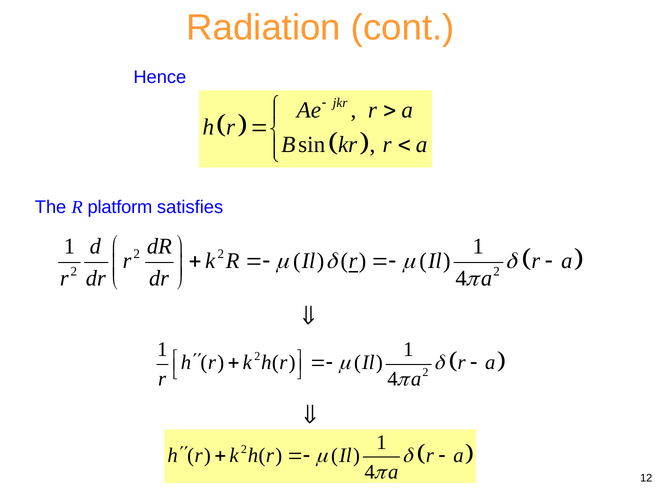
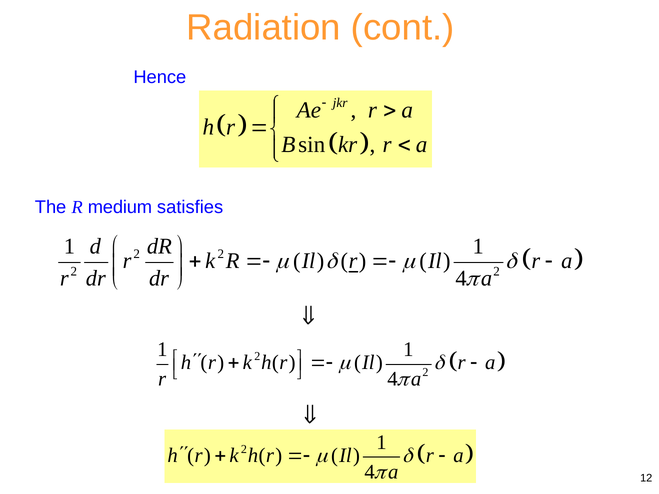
platform: platform -> medium
